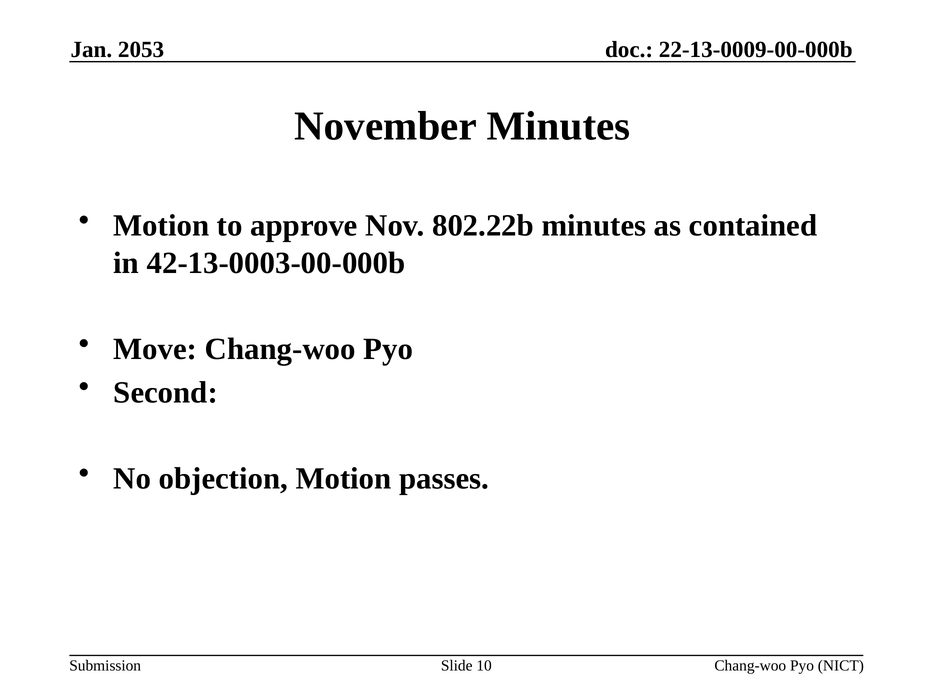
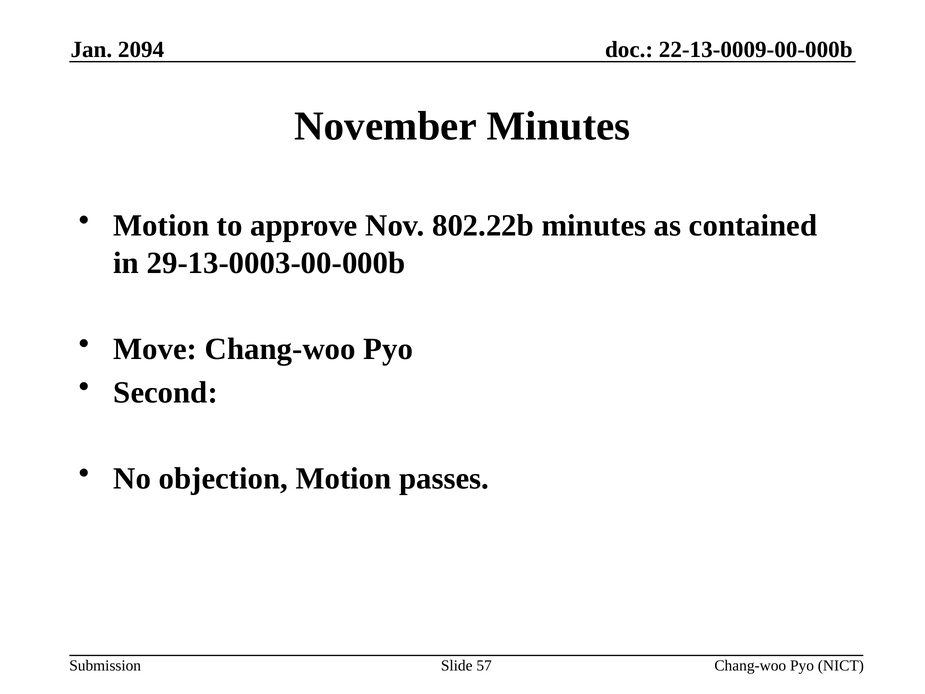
2053: 2053 -> 2094
42-13-0003-00-000b: 42-13-0003-00-000b -> 29-13-0003-00-000b
10: 10 -> 57
